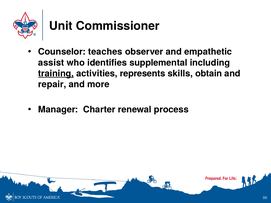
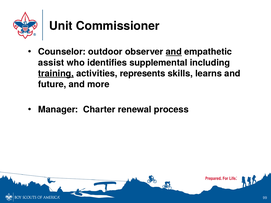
teaches: teaches -> outdoor
and at (174, 52) underline: none -> present
obtain: obtain -> learns
repair: repair -> future
